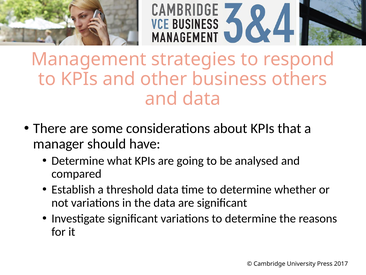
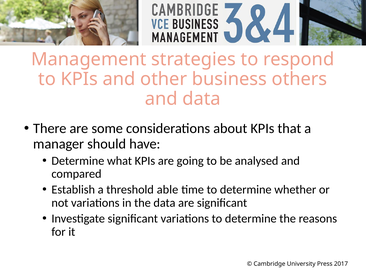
threshold data: data -> able
